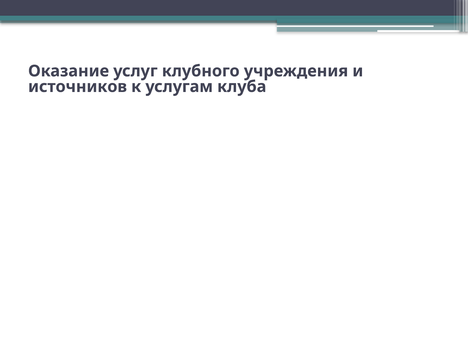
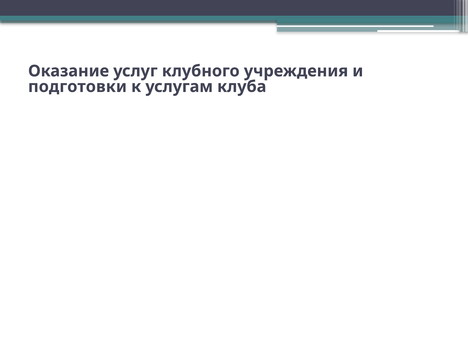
источников: источников -> подготовки
